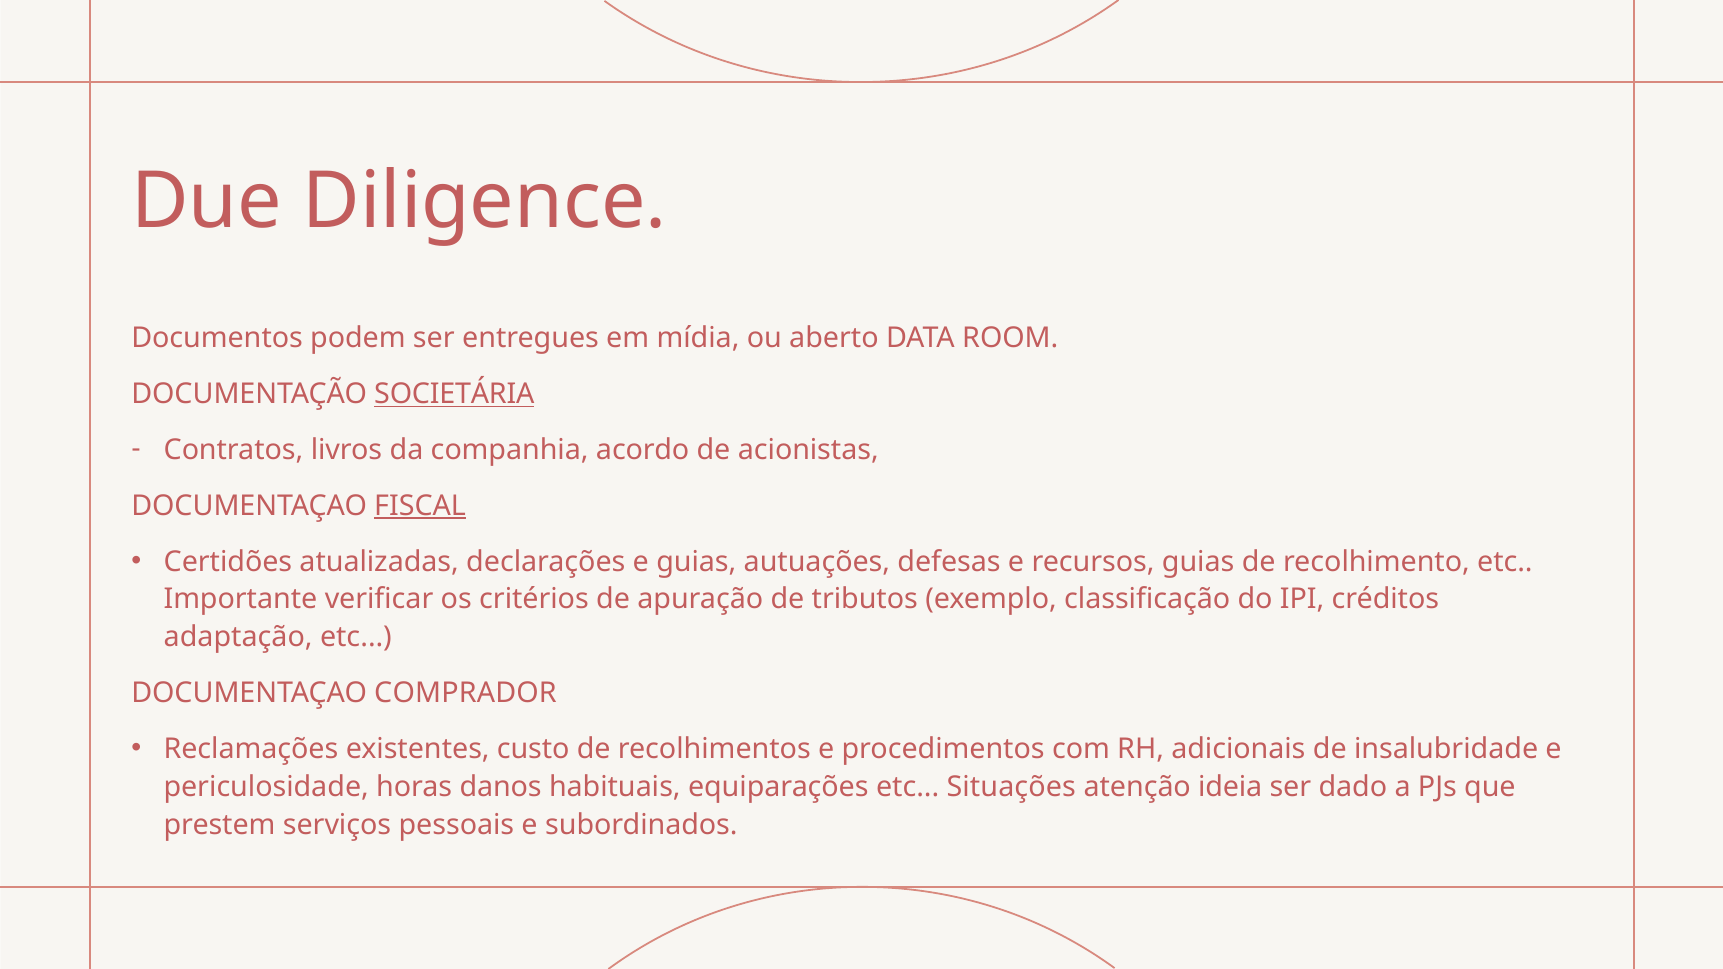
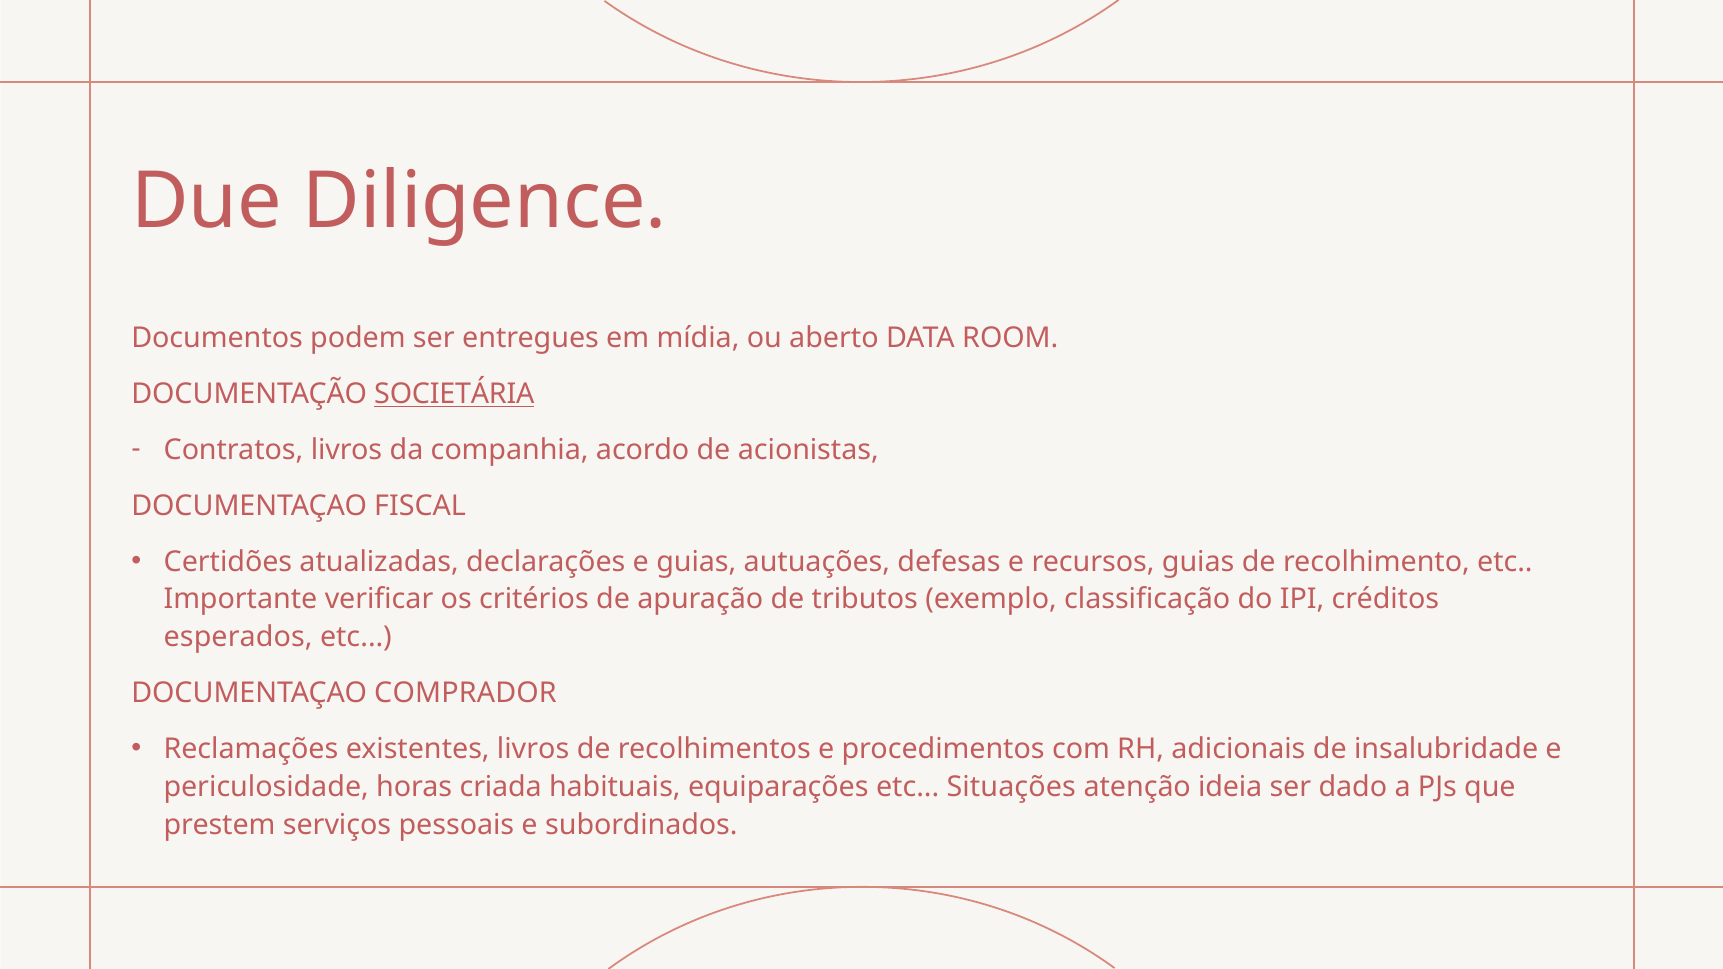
FISCAL underline: present -> none
adaptação: adaptação -> esperados
existentes custo: custo -> livros
danos: danos -> criada
